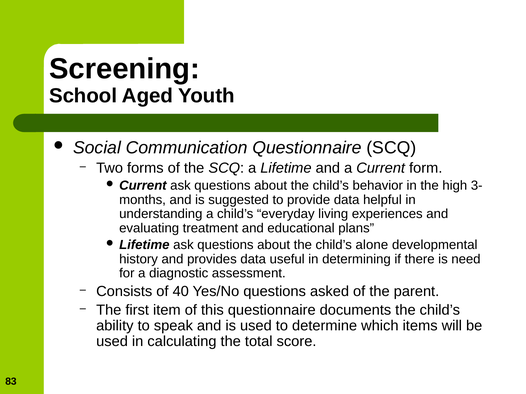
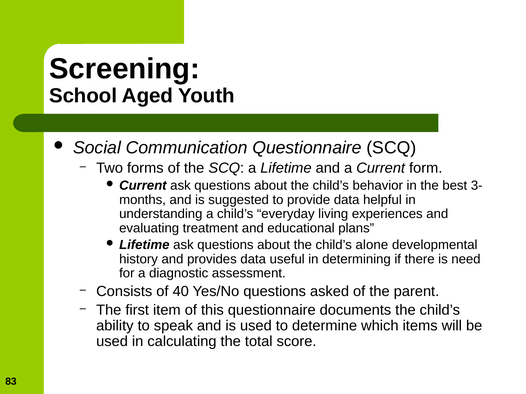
high: high -> best
